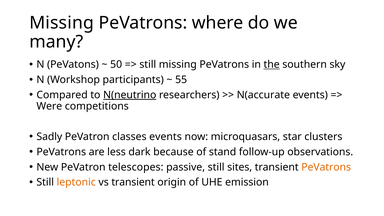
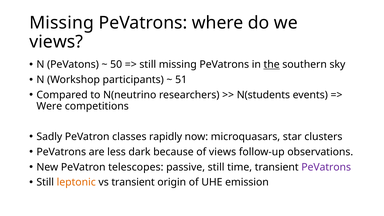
many at (56, 42): many -> views
55: 55 -> 51
N(neutrino underline: present -> none
N(accurate: N(accurate -> N(students
classes events: events -> rapidly
of stand: stand -> views
sites: sites -> time
PeVatrons at (326, 167) colour: orange -> purple
